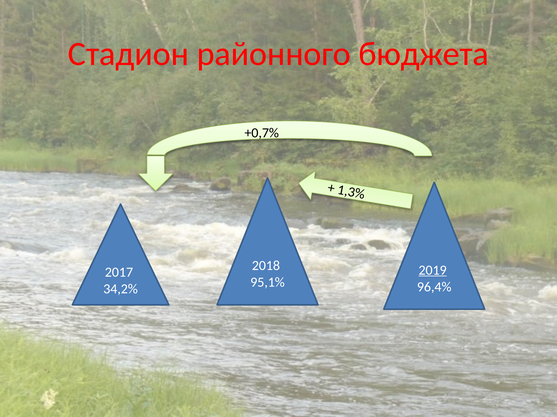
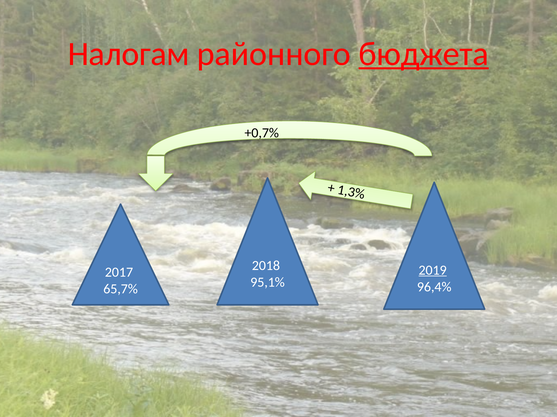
Стадион: Стадион -> Налогам
бюджета underline: none -> present
34,2%: 34,2% -> 65,7%
